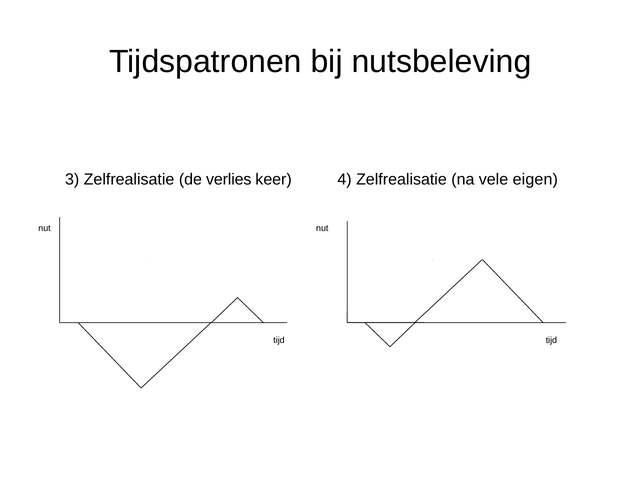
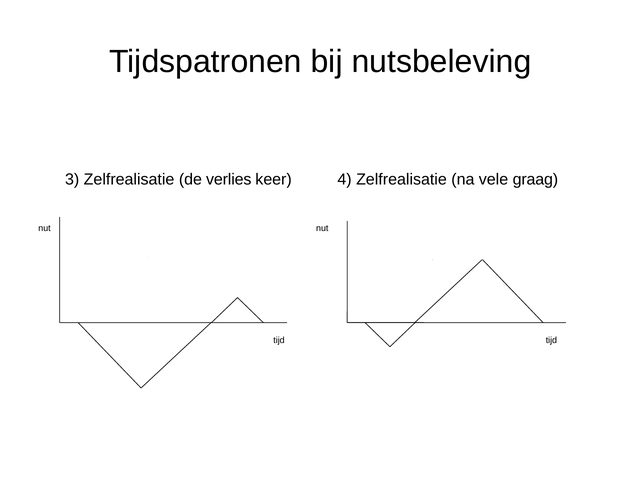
eigen: eigen -> graag
